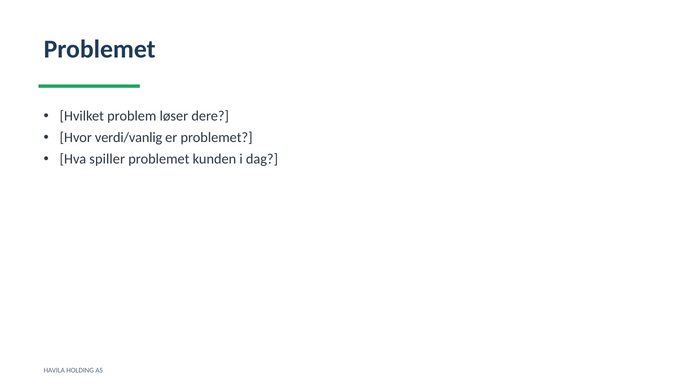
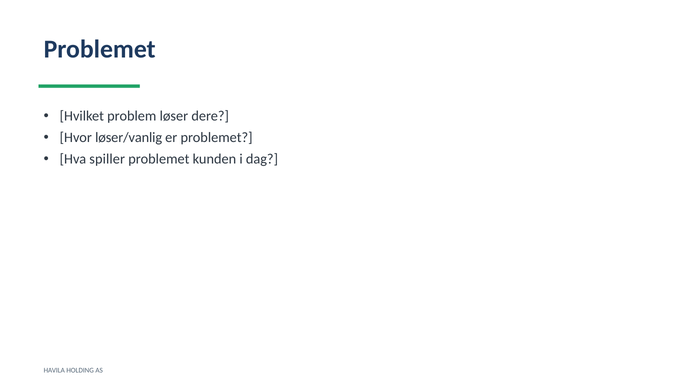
verdi/vanlig: verdi/vanlig -> løser/vanlig
